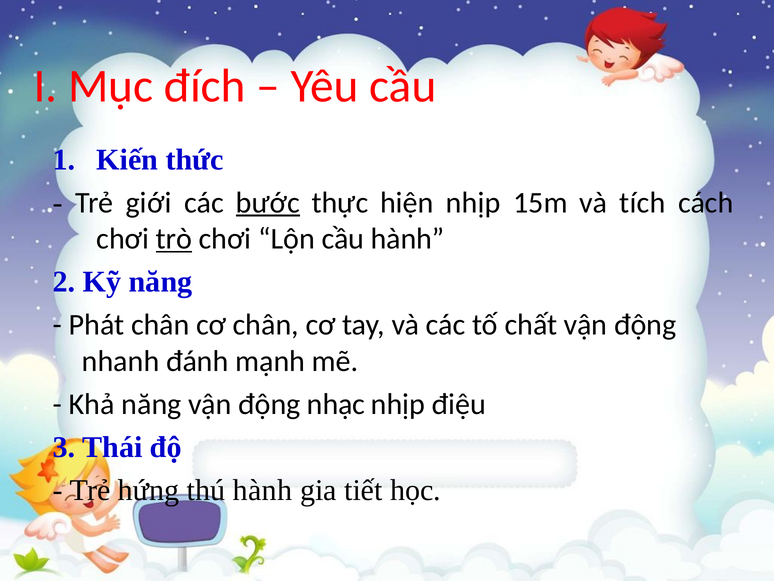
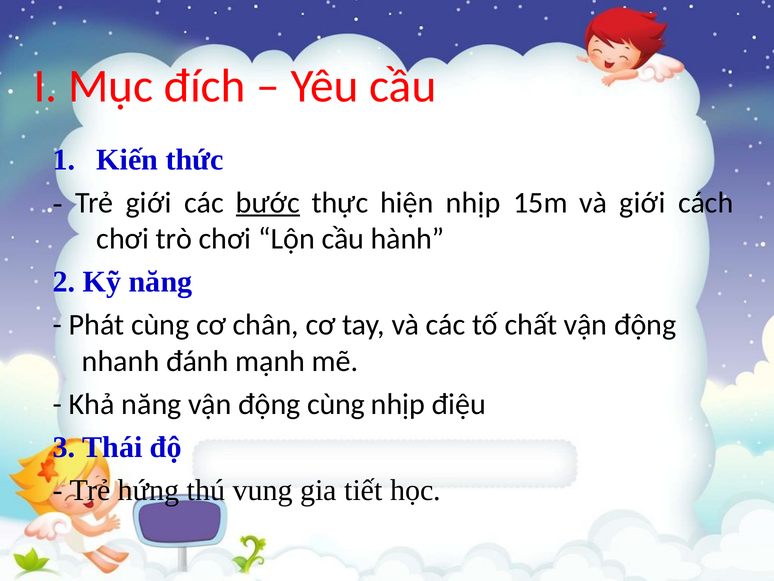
và tích: tích -> giới
trò underline: present -> none
Phát chân: chân -> cùng
động nhạc: nhạc -> cùng
thú hành: hành -> vung
